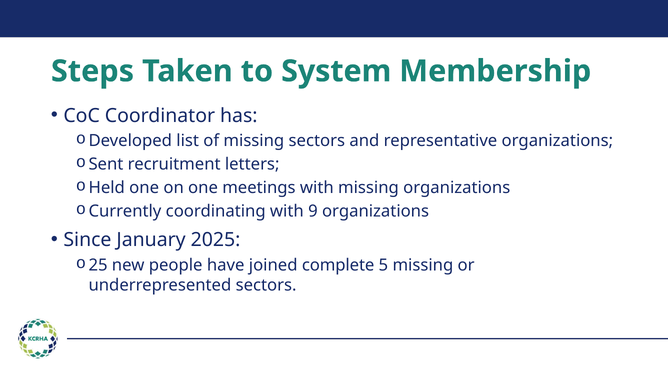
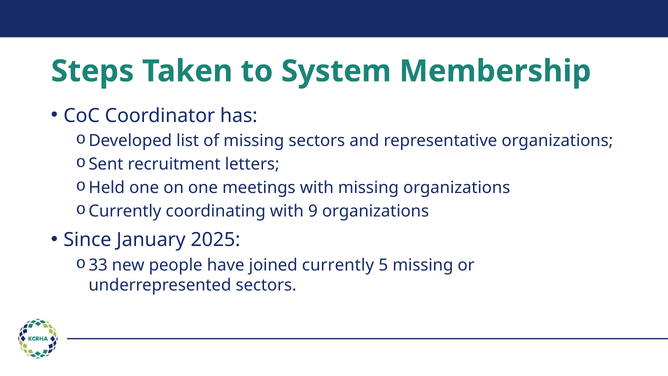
25: 25 -> 33
joined complete: complete -> currently
